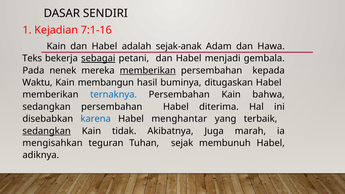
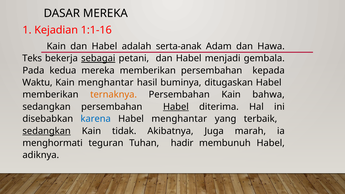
DASAR SENDIRI: SENDIRI -> MEREKA
7:1-16: 7:1-16 -> 1:1-16
sejak-anak: sejak-anak -> serta-anak
nenek: nenek -> kedua
memberikan at (148, 70) underline: present -> none
Kain membangun: membangun -> menghantar
ternaknya colour: blue -> orange
Habel at (176, 107) underline: none -> present
mengisahkan: mengisahkan -> menghormati
sejak: sejak -> hadir
